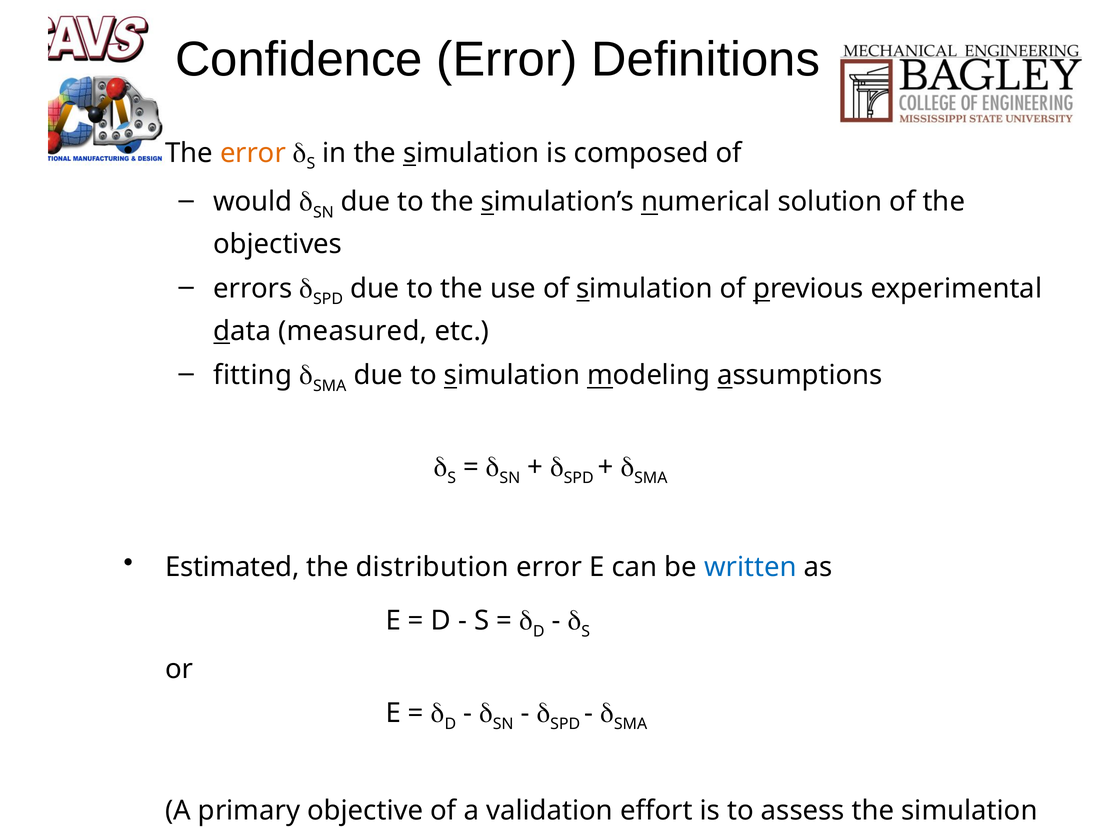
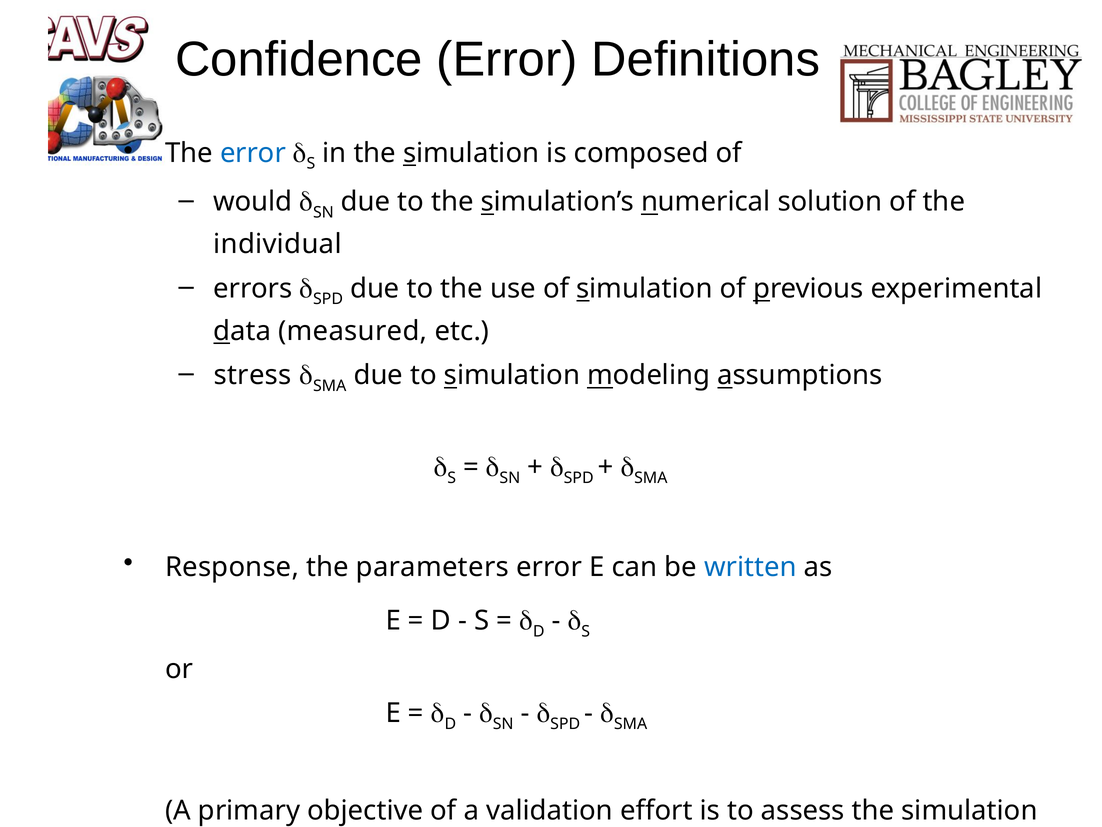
error at (253, 153) colour: orange -> blue
objectives: objectives -> individual
fitting: fitting -> stress
Estimated: Estimated -> Response
distribution: distribution -> parameters
